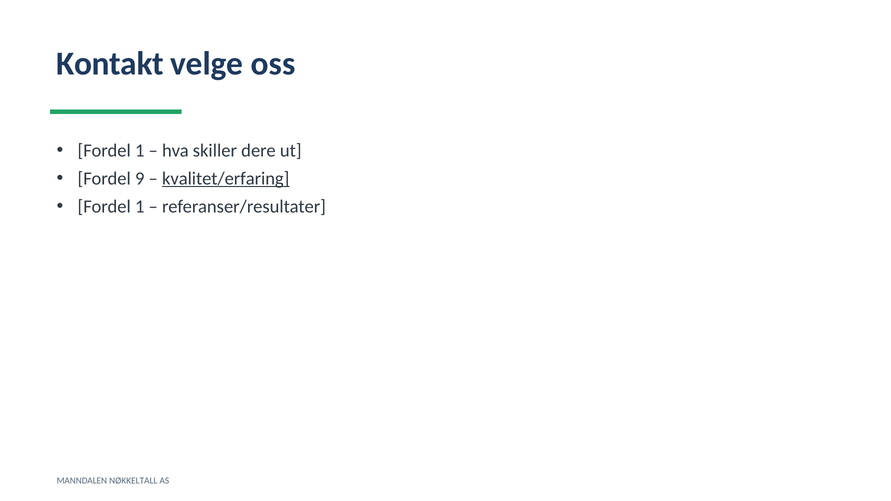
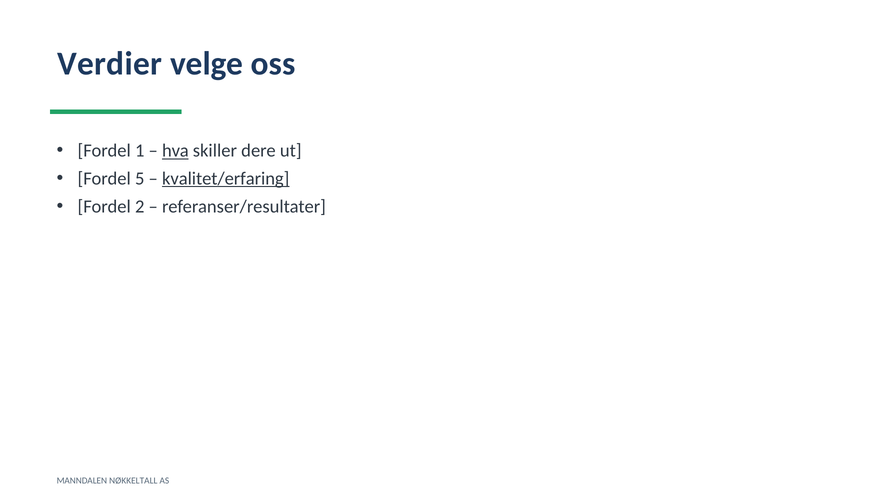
Kontakt: Kontakt -> Verdier
hva underline: none -> present
9: 9 -> 5
1 at (140, 207): 1 -> 2
